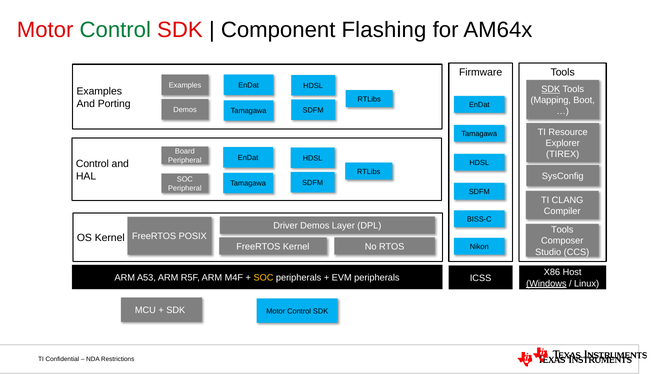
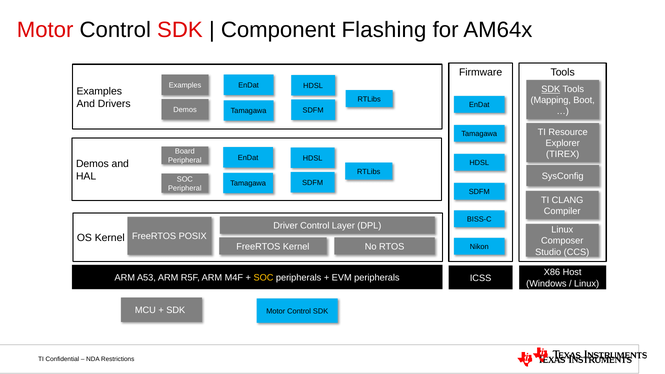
Control at (115, 30) colour: green -> black
Porting: Porting -> Drivers
Control at (92, 164): Control -> Demos
Driver Demos: Demos -> Control
Tools at (562, 230): Tools -> Linux
Windows underline: present -> none
